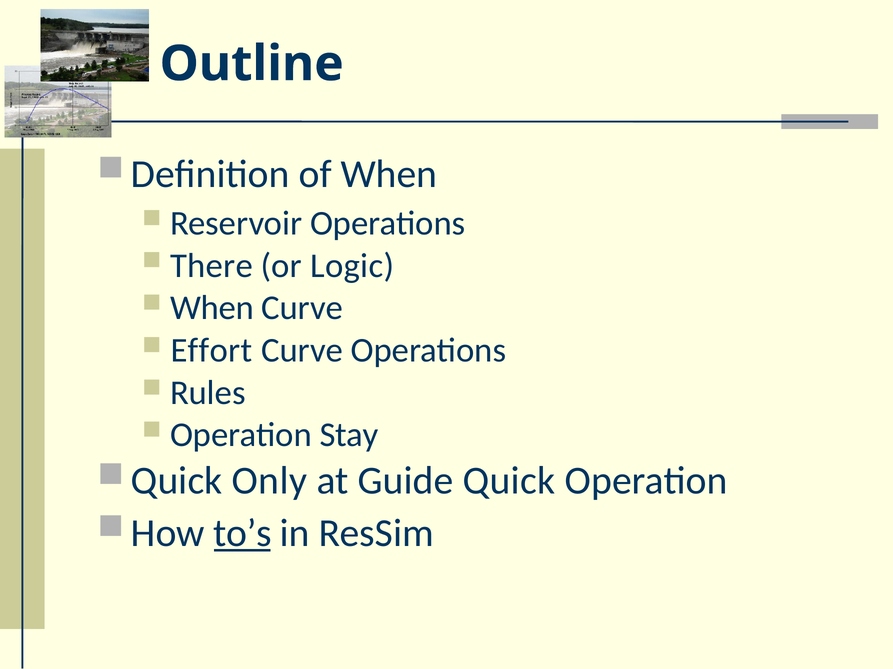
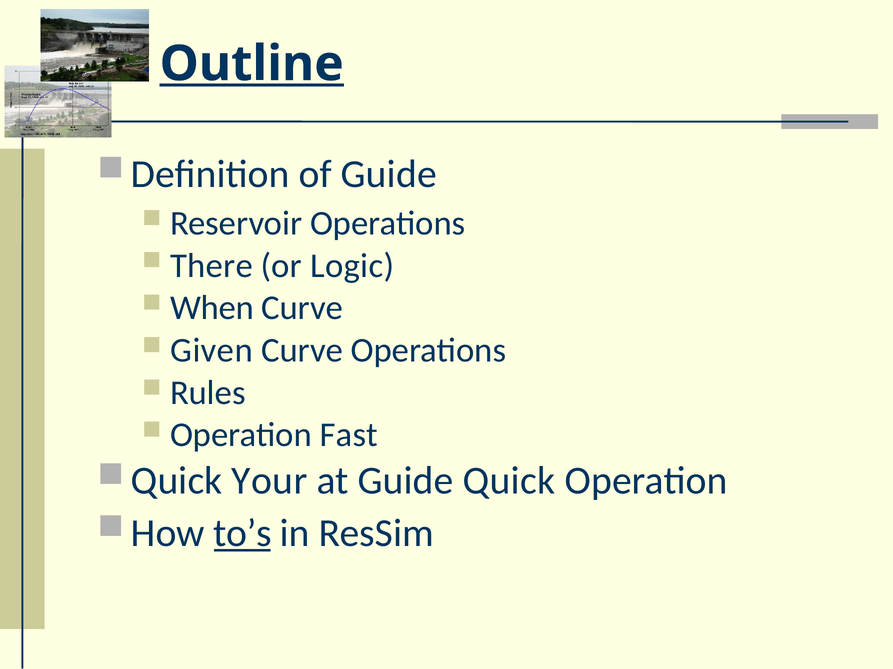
Outline underline: none -> present
of When: When -> Guide
Effort: Effort -> Given
Stay: Stay -> Fast
Only: Only -> Your
